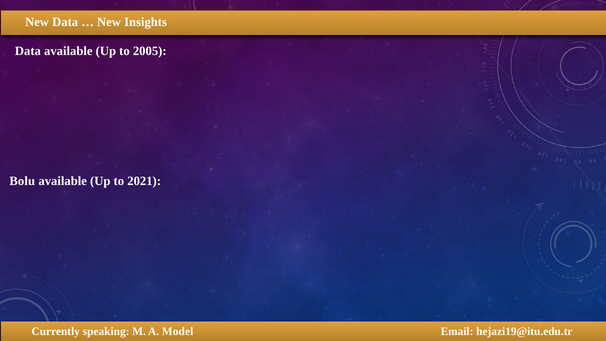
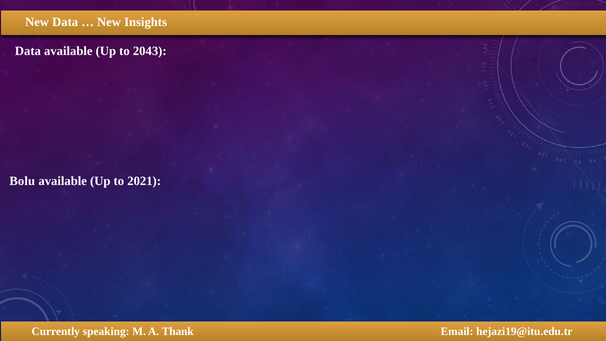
2005: 2005 -> 2043
Model: Model -> Thank
